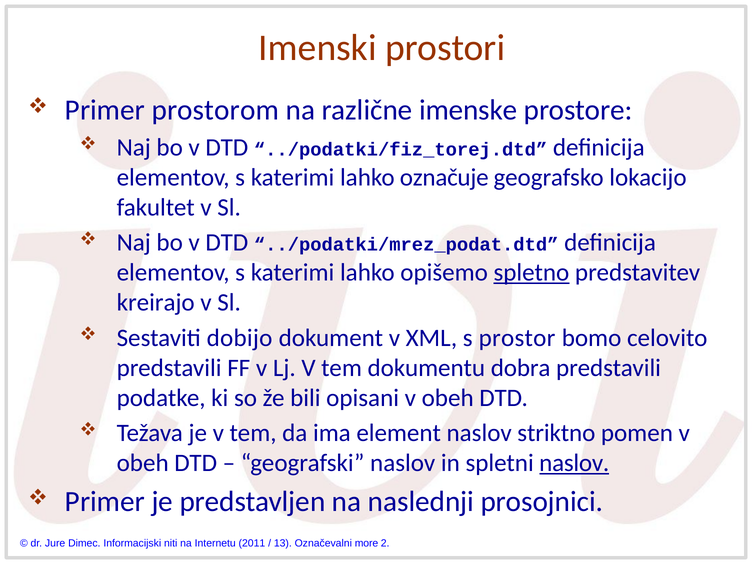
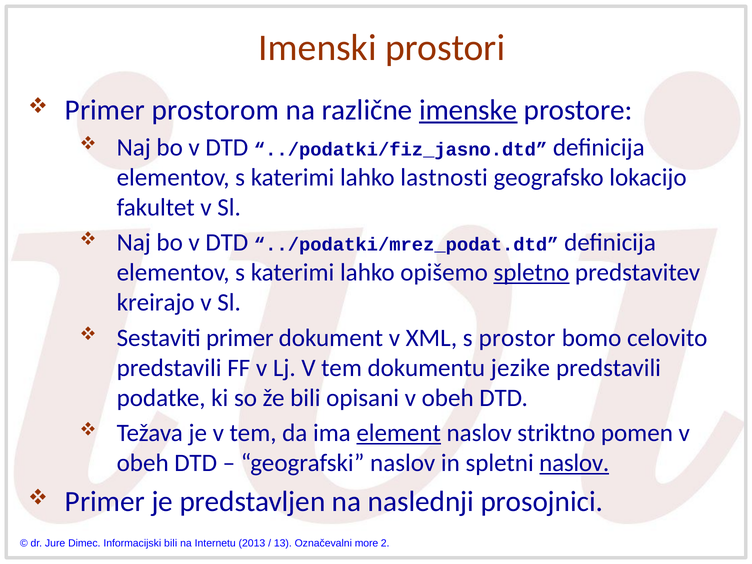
imenske underline: none -> present
../podatki/fiz_torej.dtd: ../podatki/fiz_torej.dtd -> ../podatki/fiz_jasno.dtd
označuje: označuje -> lastnosti
Sestaviti dobijo: dobijo -> primer
dobra: dobra -> jezike
element underline: none -> present
Informacijski niti: niti -> bili
2011: 2011 -> 2013
